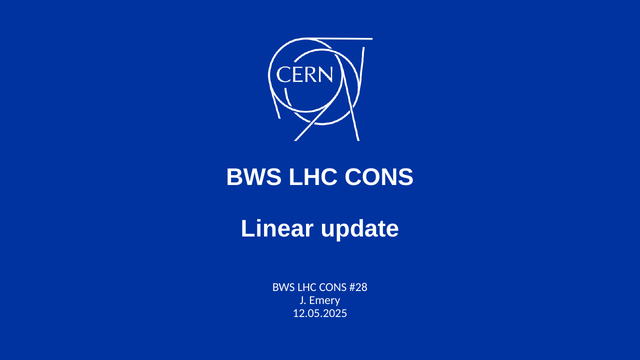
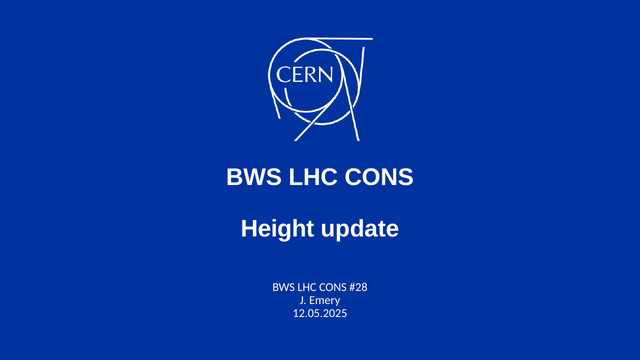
Linear: Linear -> Height
